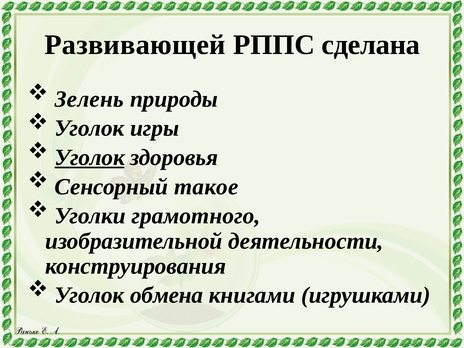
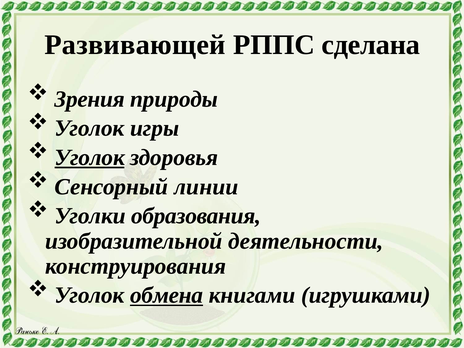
Зелень: Зелень -> Зрения
такое: такое -> линии
грамотного: грамотного -> образования
обмена underline: none -> present
